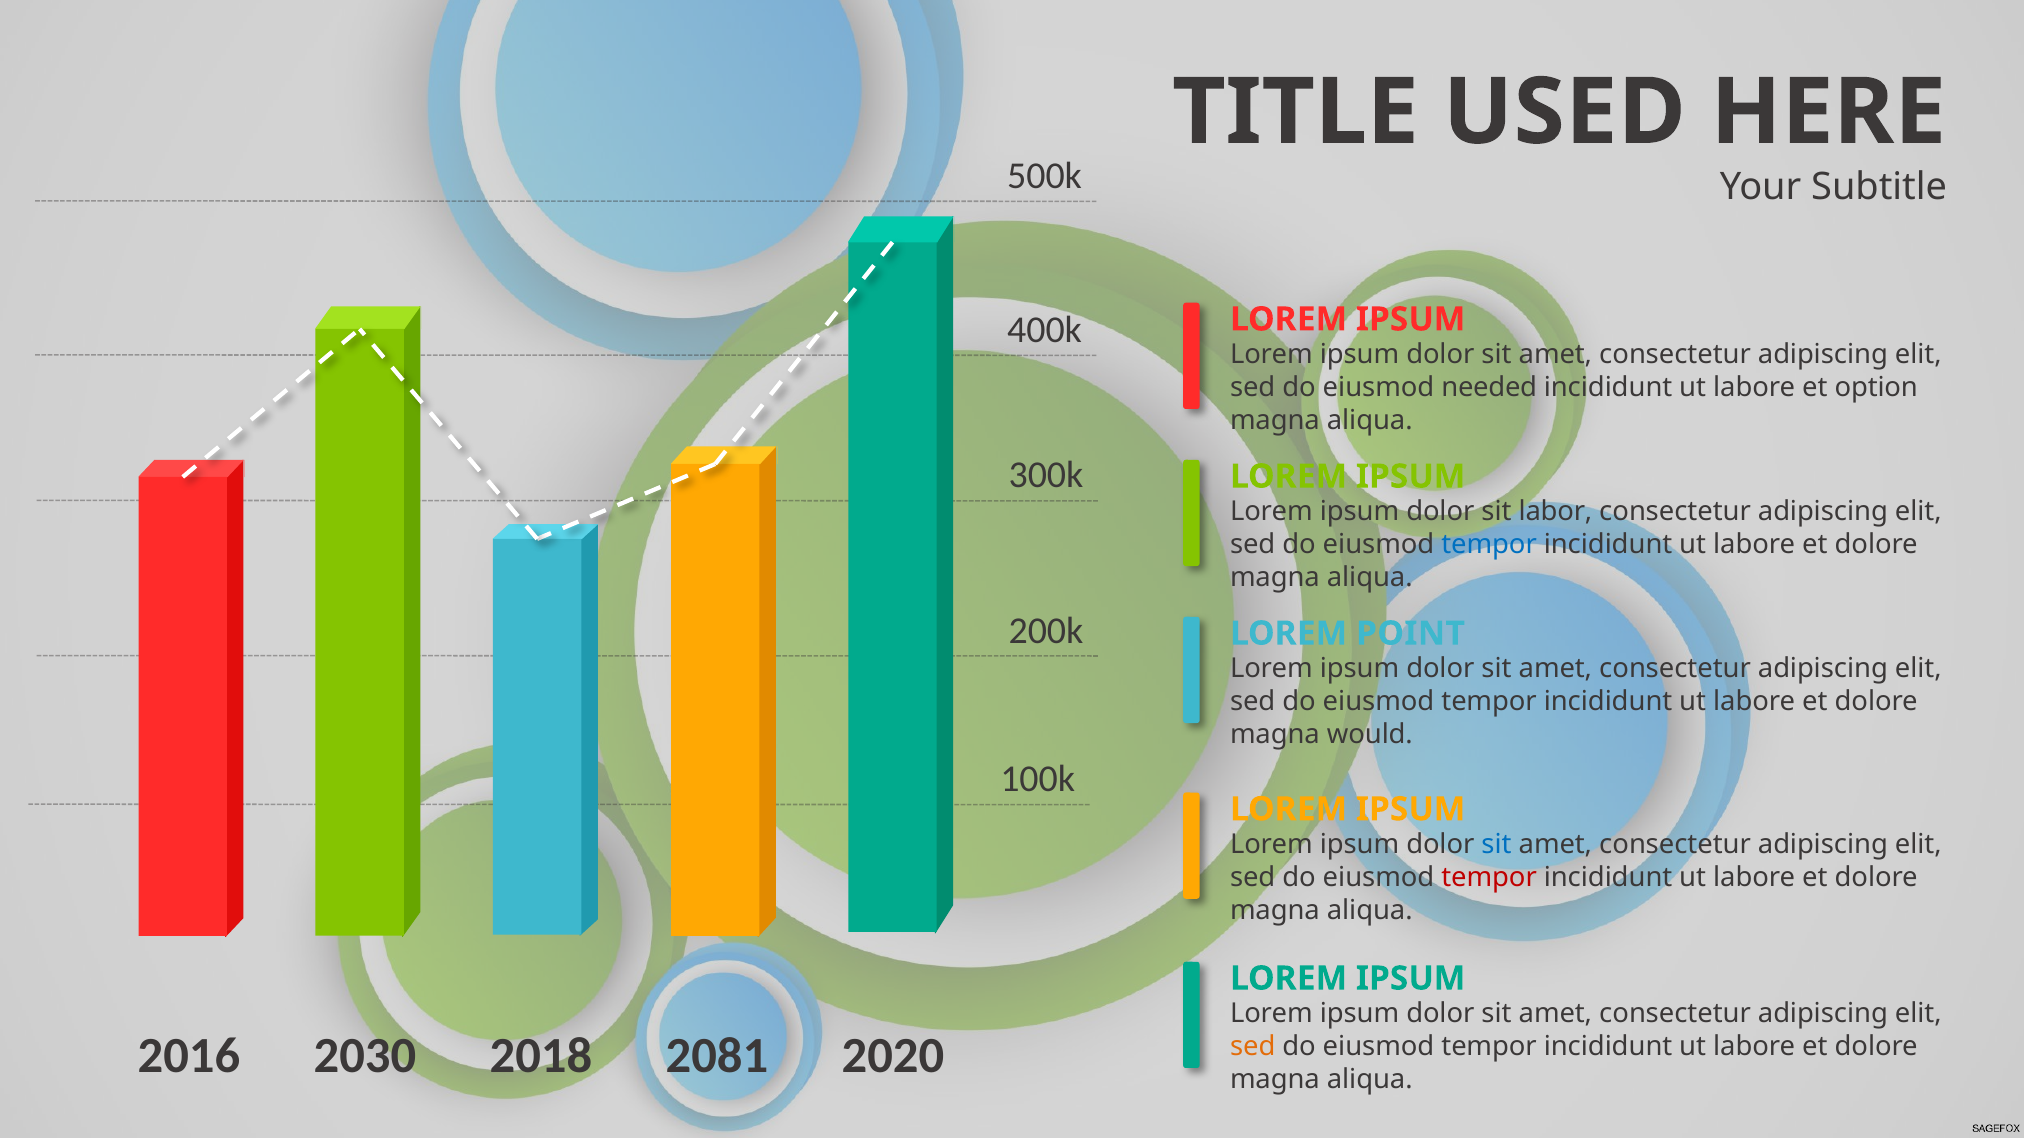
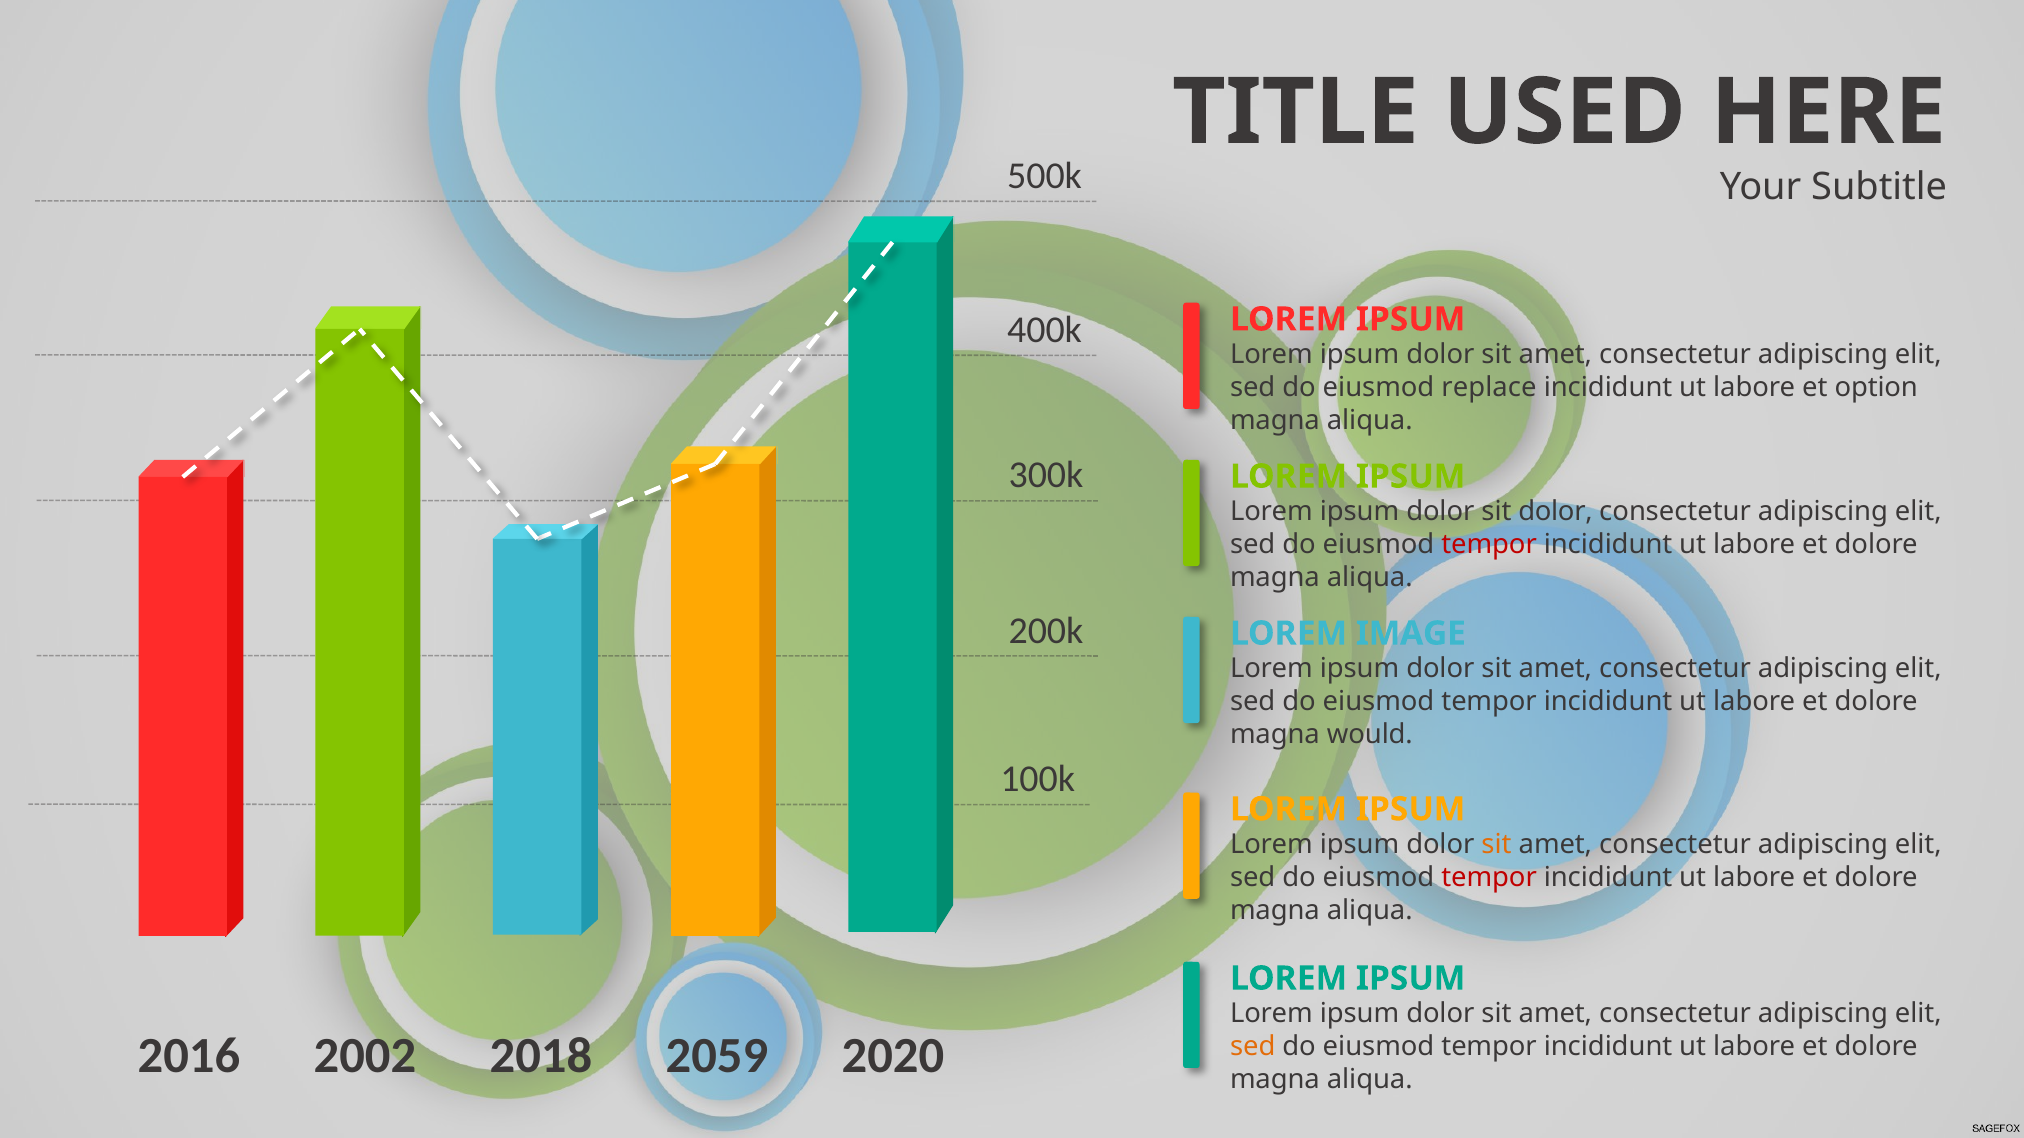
needed: needed -> replace
sit labor: labor -> dolor
tempor at (1489, 545) colour: blue -> red
POINT: POINT -> IMAGE
sit at (1497, 845) colour: blue -> orange
2030: 2030 -> 2002
2081: 2081 -> 2059
